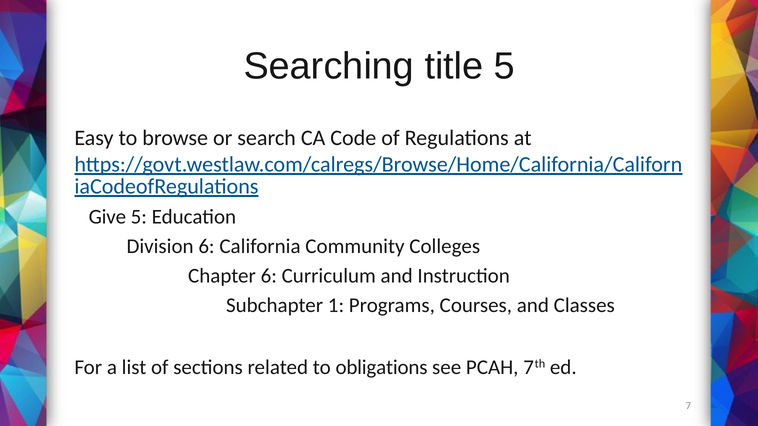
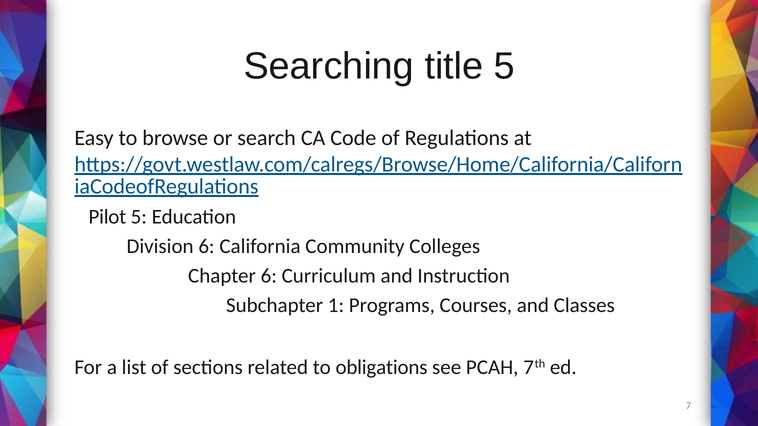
Give: Give -> Pilot
